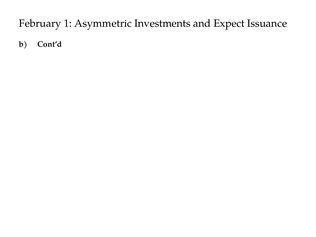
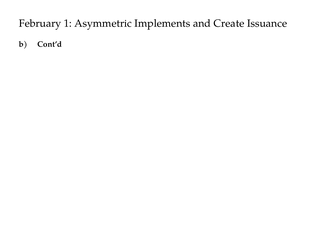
Investments: Investments -> Implements
Expect: Expect -> Create
